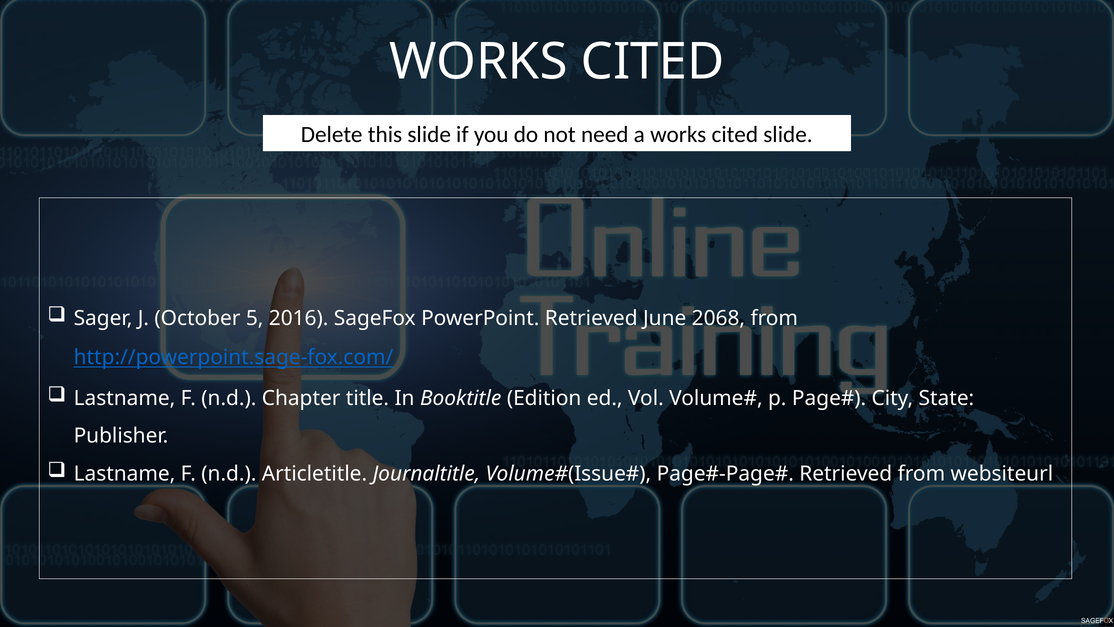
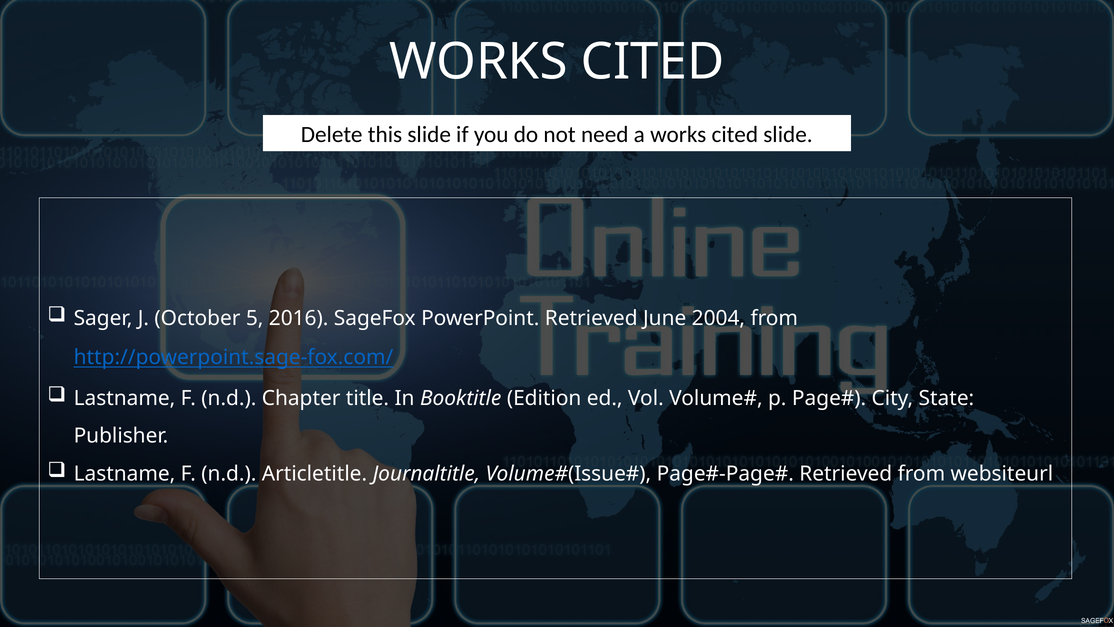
2068: 2068 -> 2004
